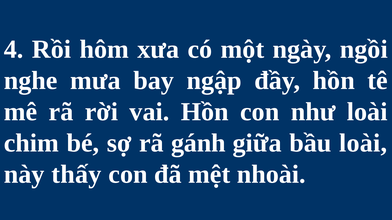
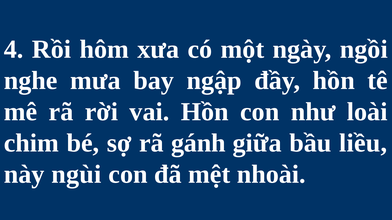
bầu loài: loài -> liều
thấy: thấy -> ngùi
